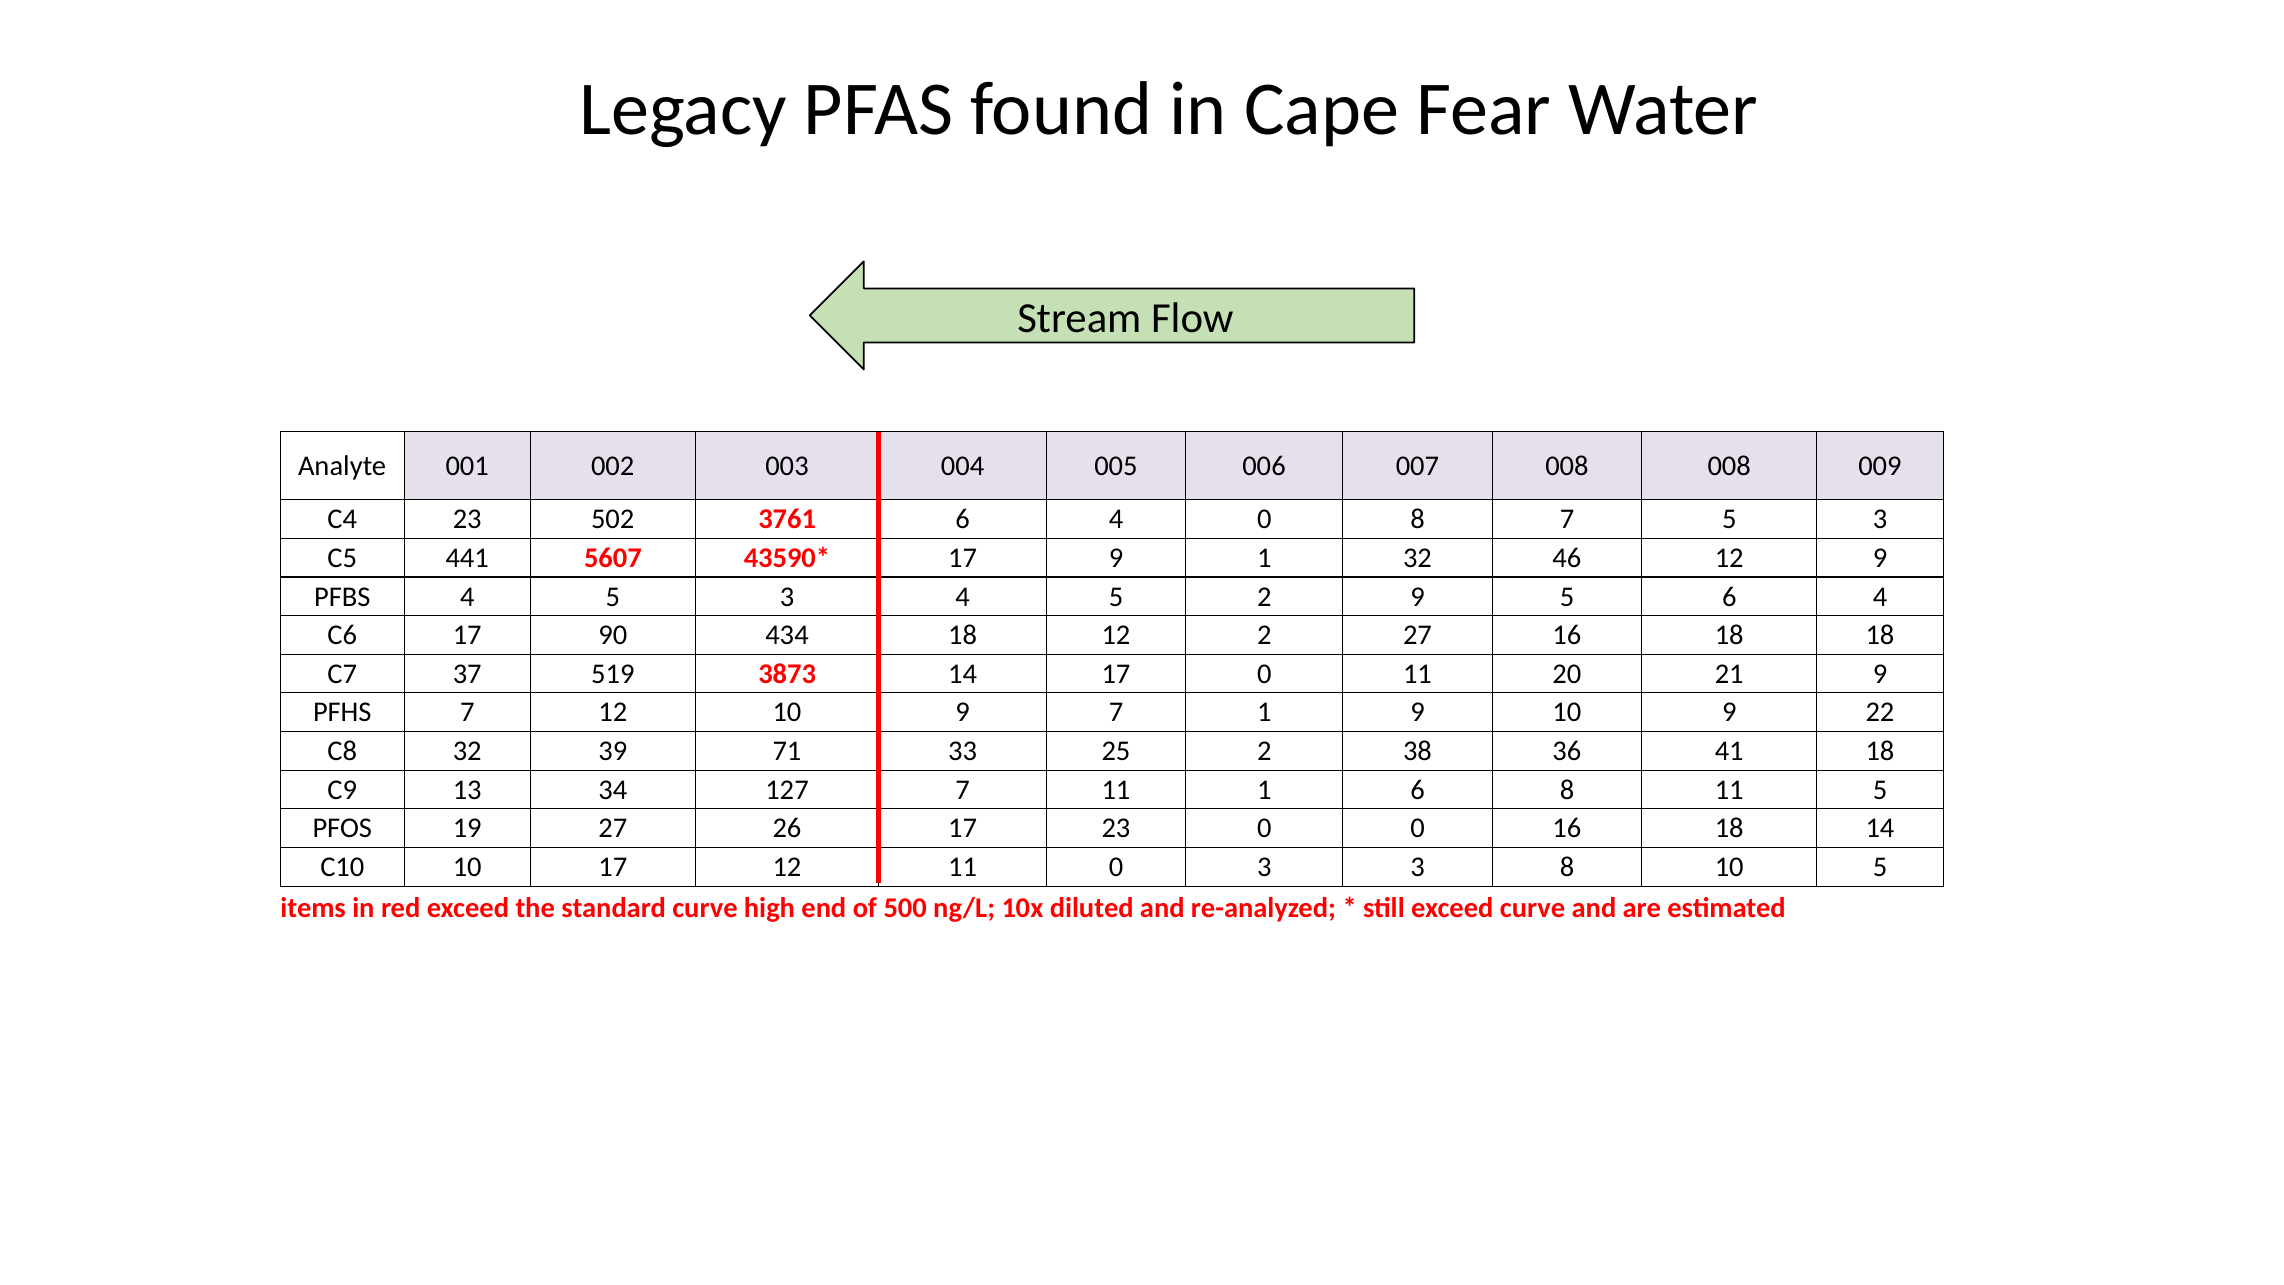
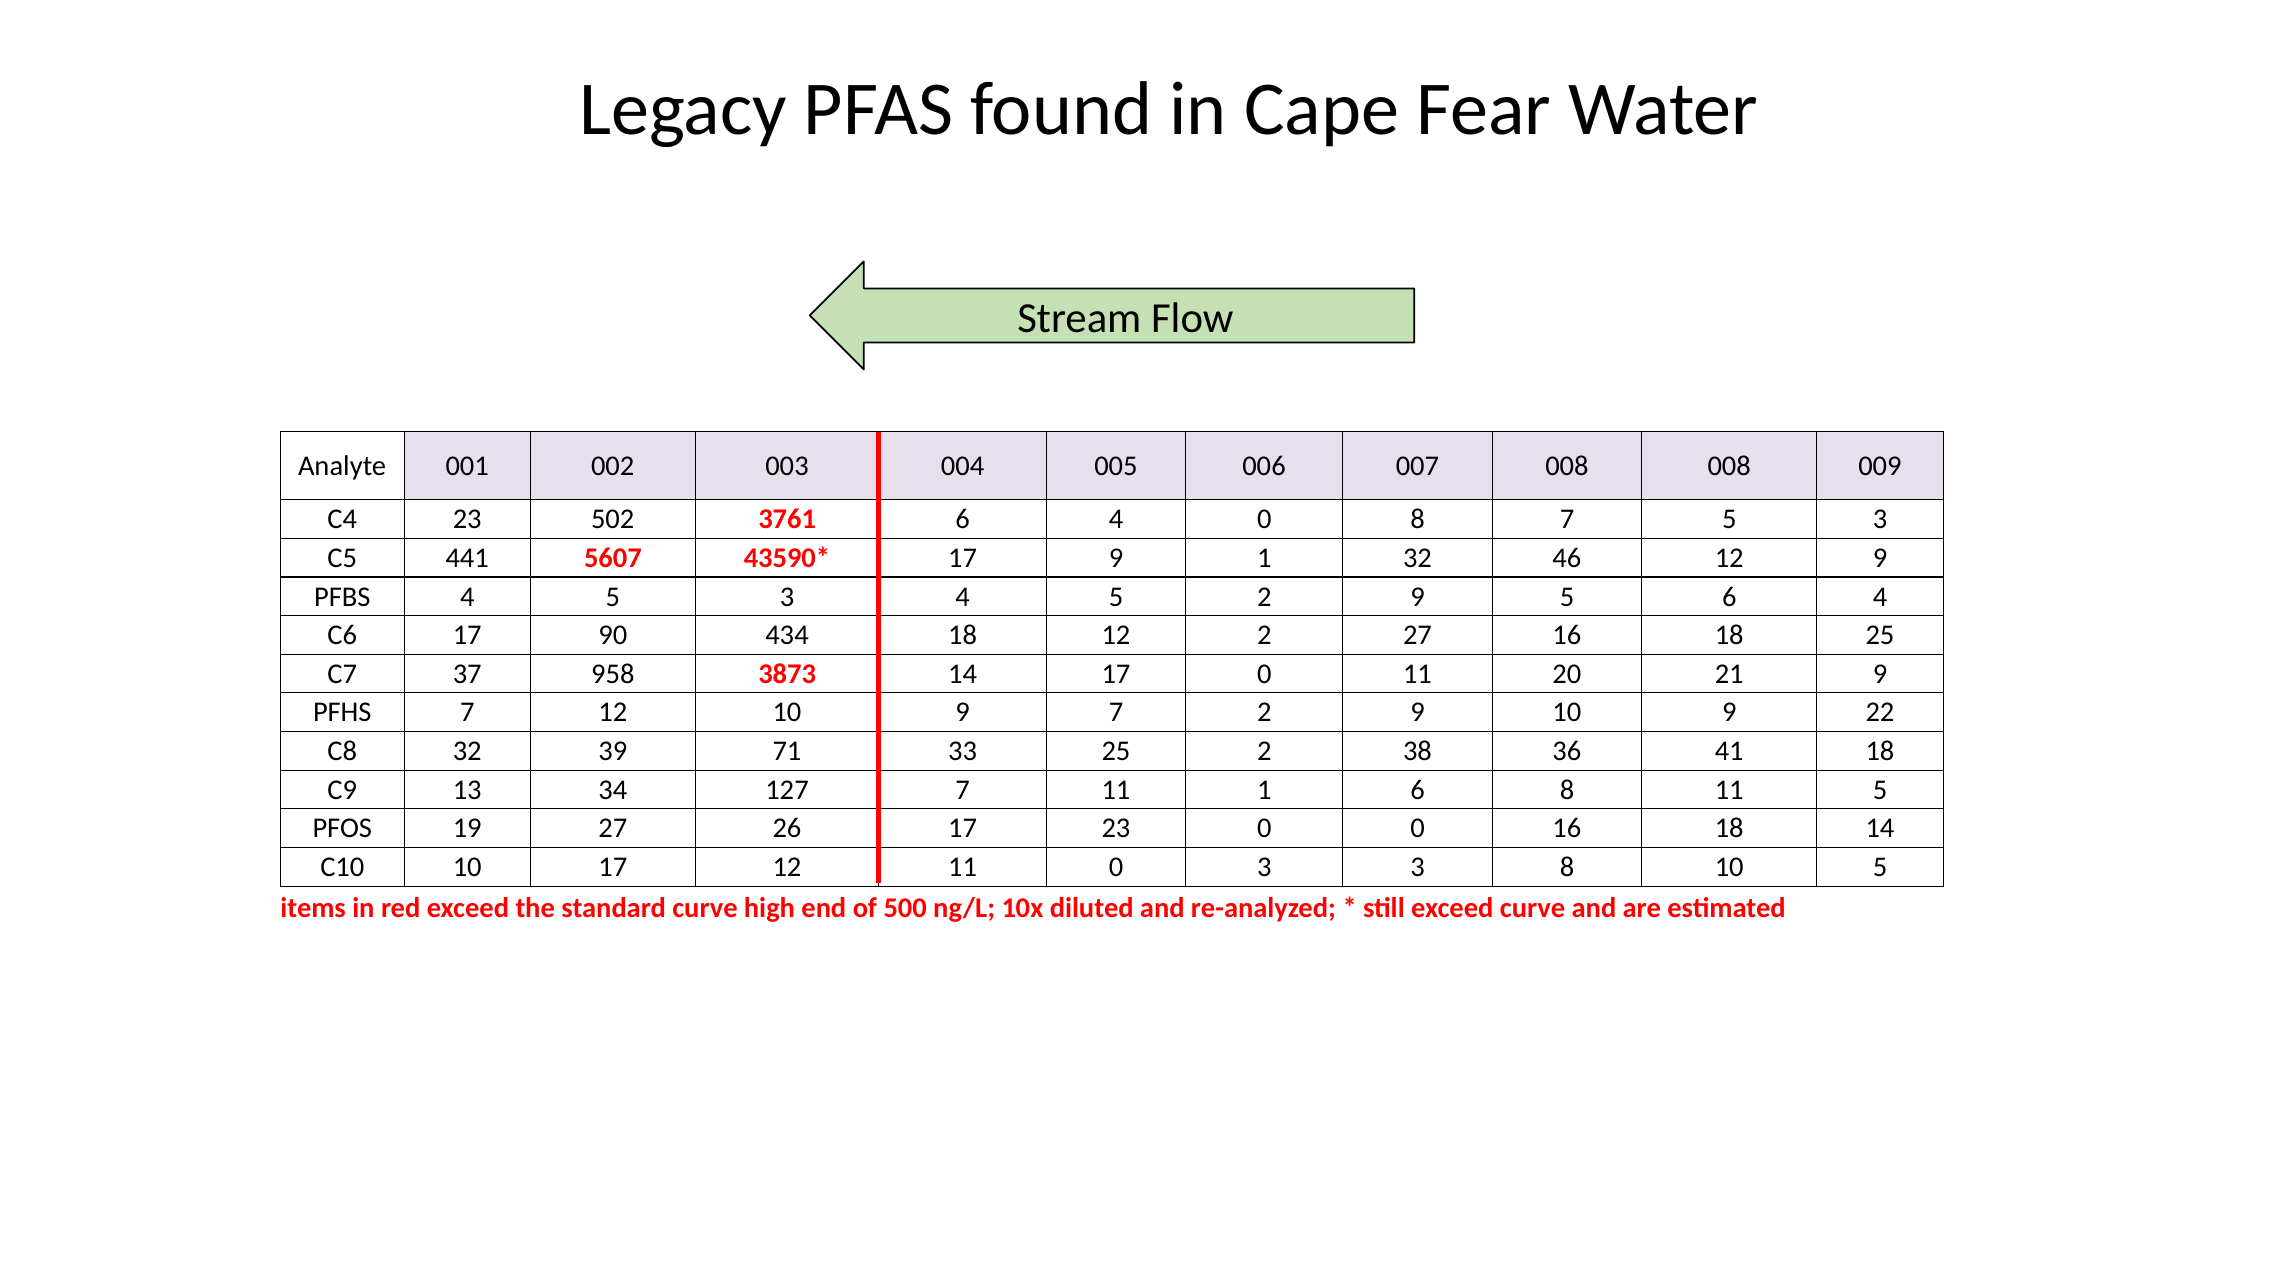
18 18: 18 -> 25
519: 519 -> 958
7 1: 1 -> 2
